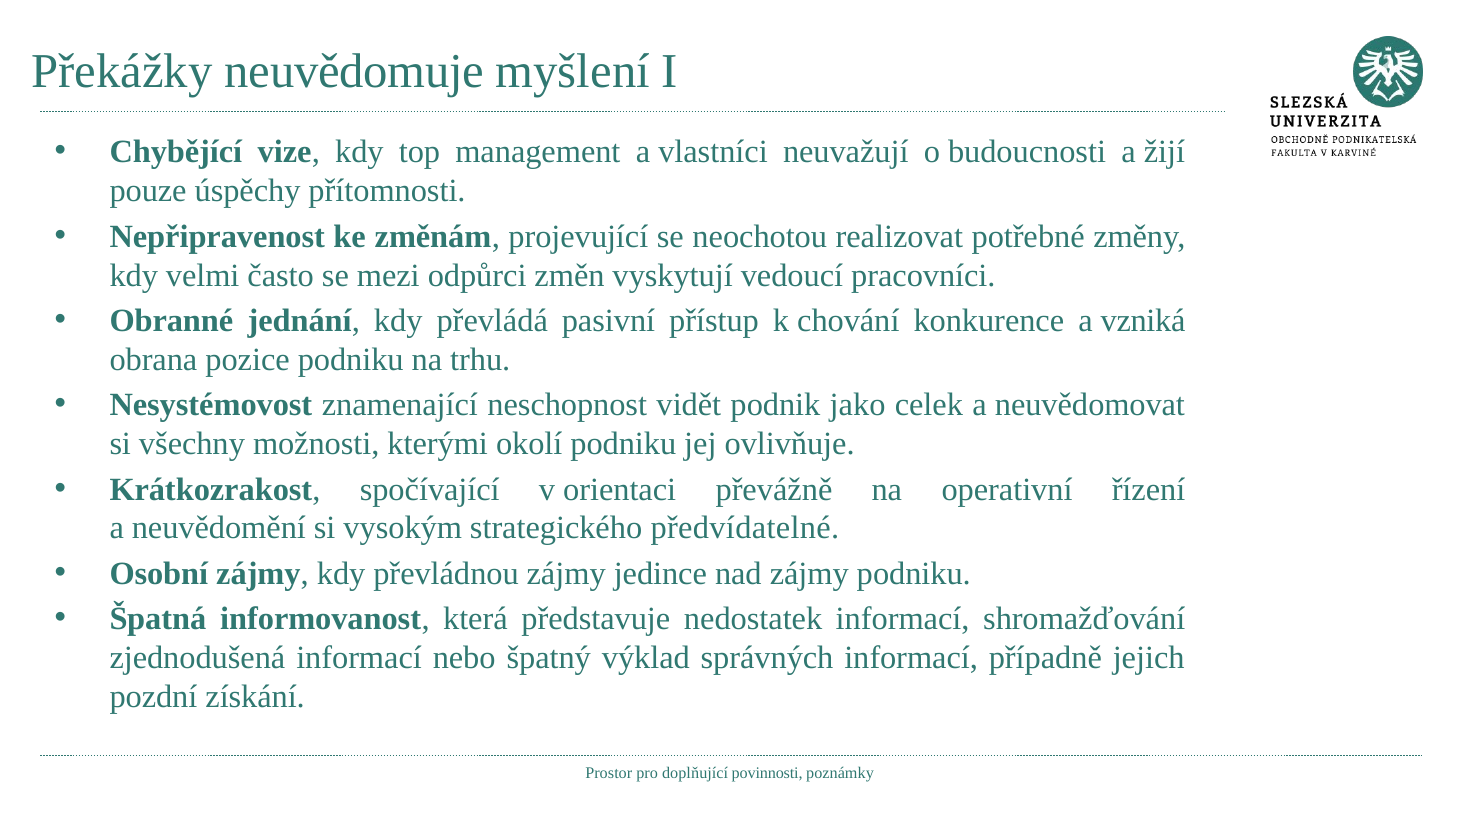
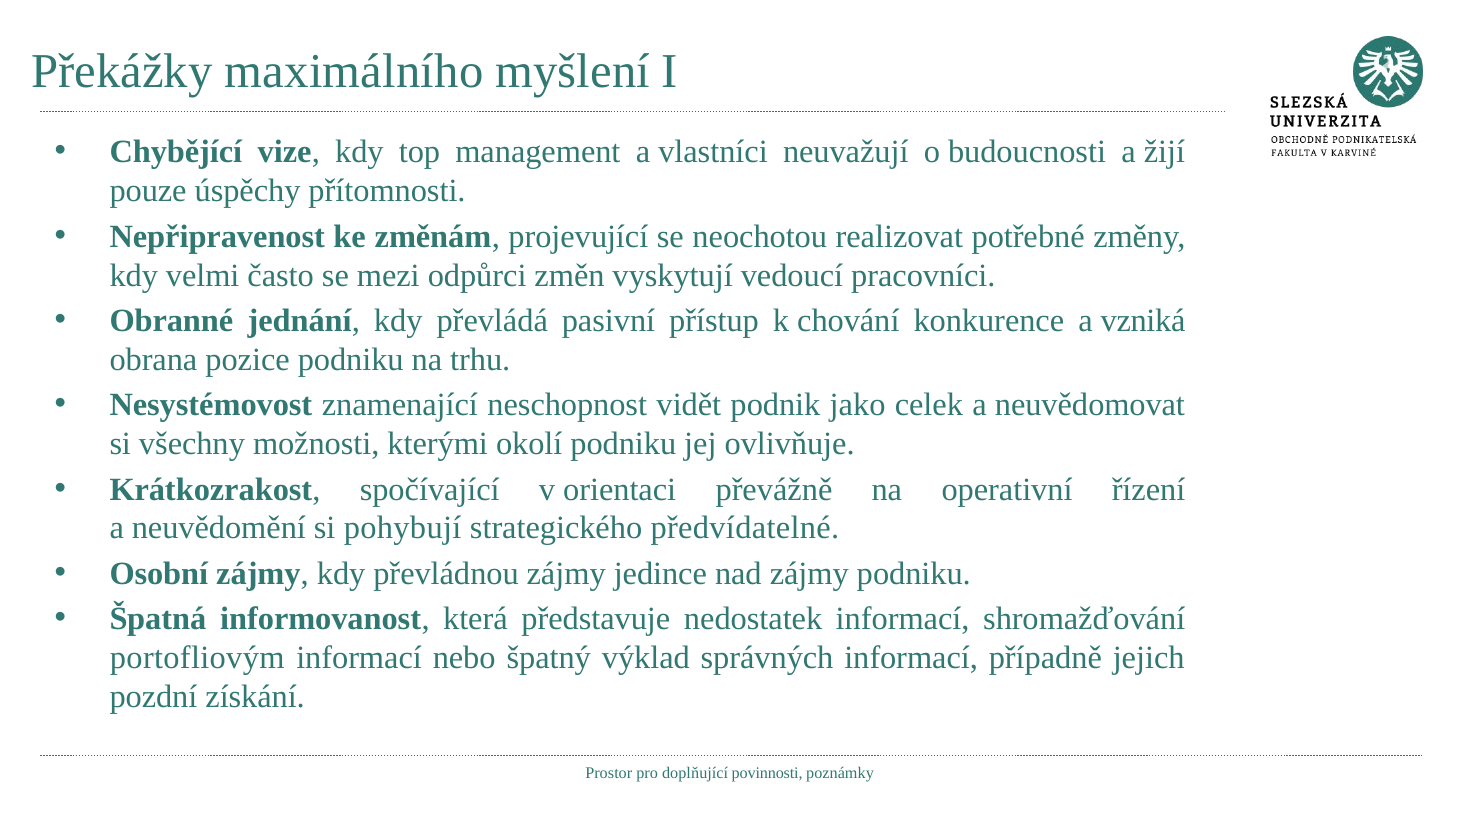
neuvědomuje: neuvědomuje -> maximálního
vysokým: vysokým -> pohybují
zjednodušená: zjednodušená -> portofliovým
